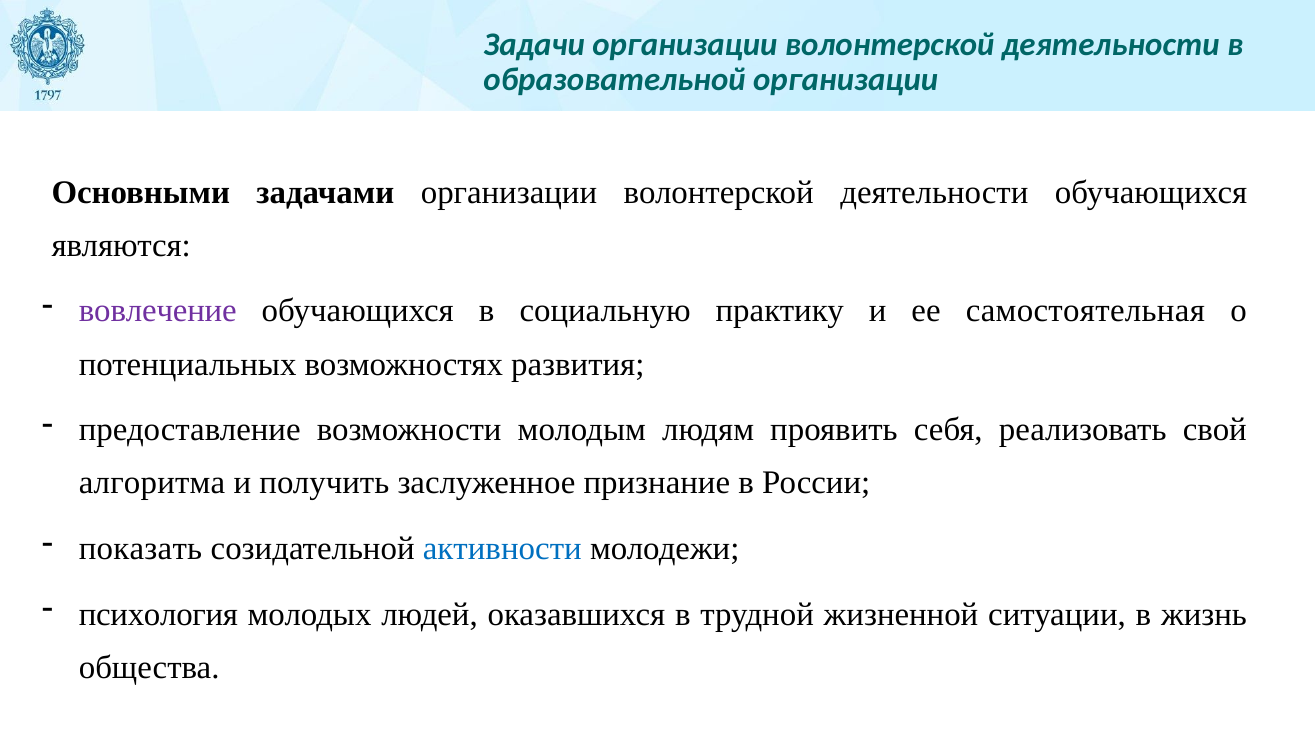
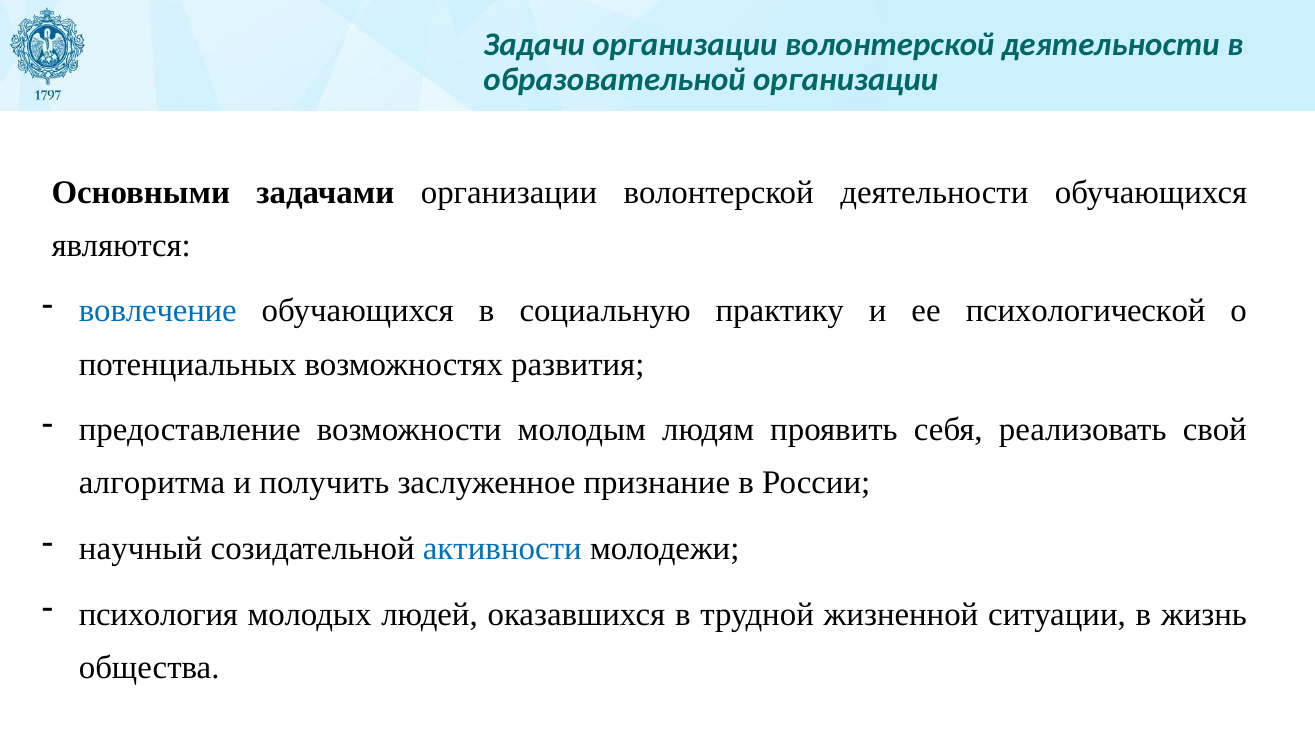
вовлечение colour: purple -> blue
самостоятельная: самостоятельная -> психологической
показать: показать -> научный
